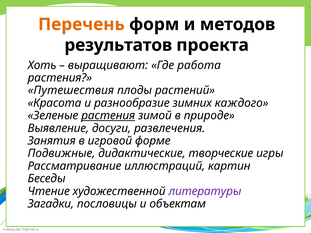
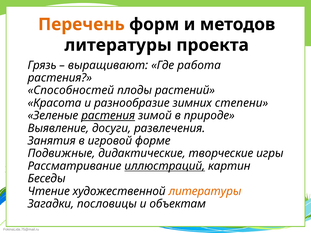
результатов at (118, 45): результатов -> литературы
Хоть: Хоть -> Грязь
Путешествия: Путешествия -> Способностей
каждого: каждого -> степени
иллюстраций underline: none -> present
литературы at (205, 191) colour: purple -> orange
